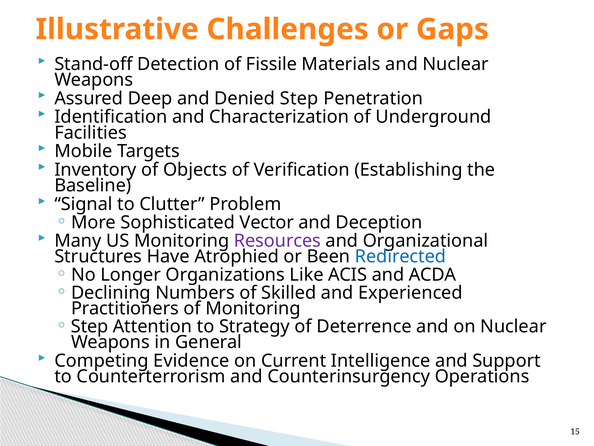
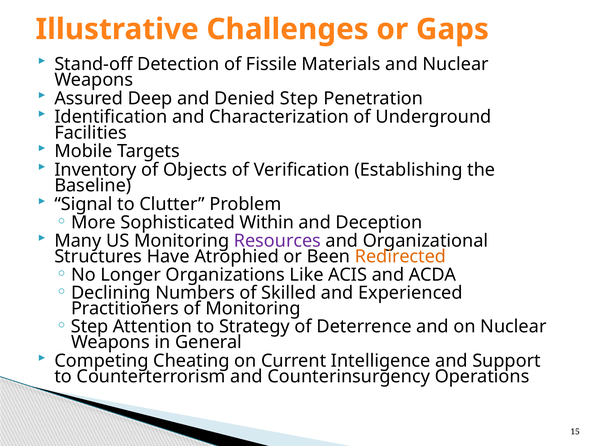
Vector: Vector -> Within
Redirected colour: blue -> orange
Evidence: Evidence -> Cheating
